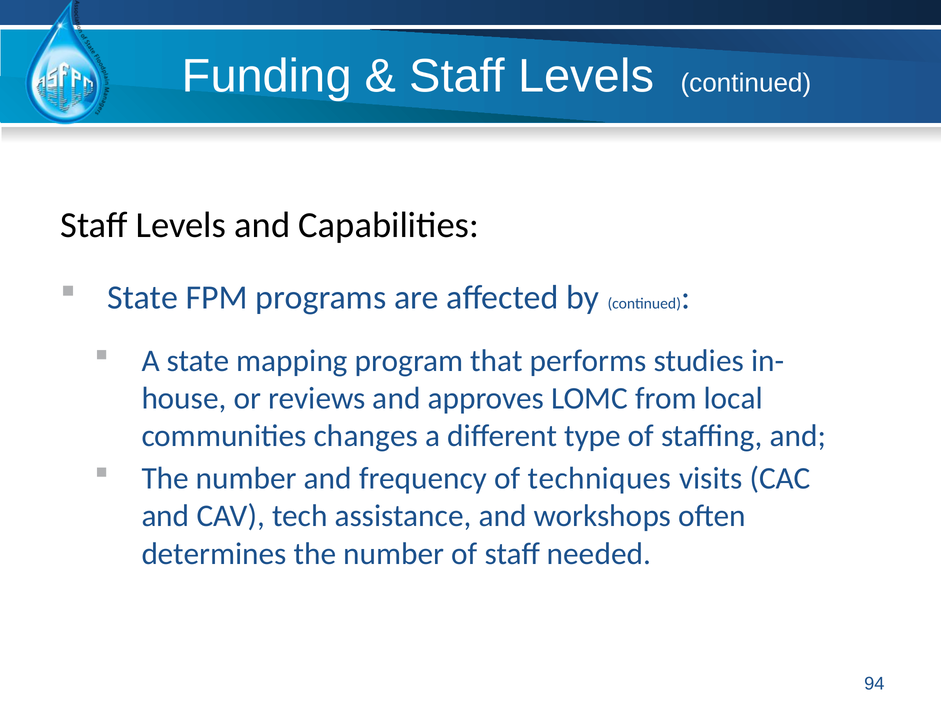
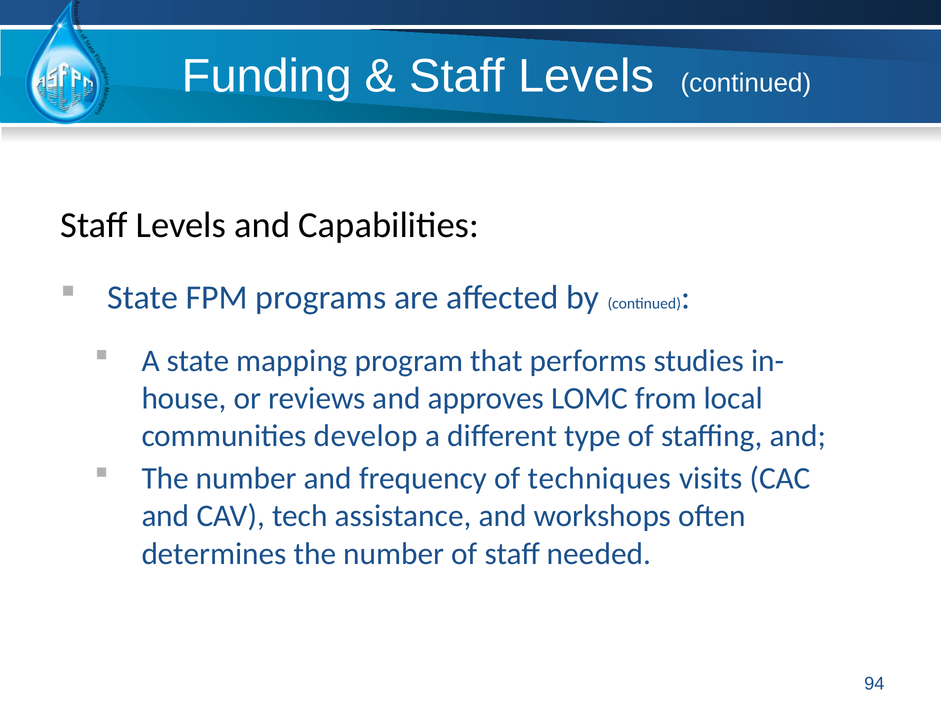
changes: changes -> develop
